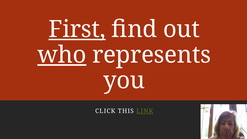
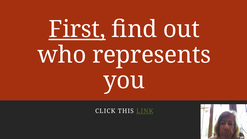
who underline: present -> none
